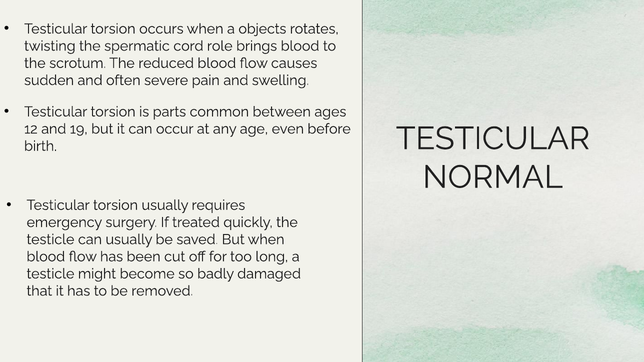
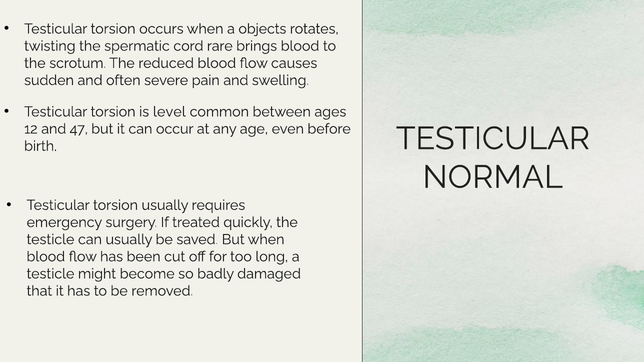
role: role -> rare
parts: parts -> level
19: 19 -> 47
